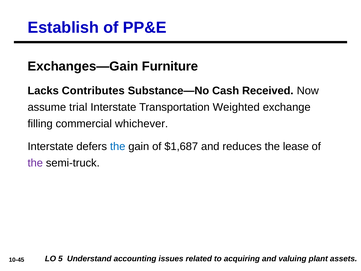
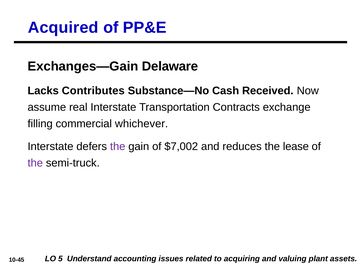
Establish: Establish -> Acquired
Furniture: Furniture -> Delaware
trial: trial -> real
Weighted: Weighted -> Contracts
the at (118, 146) colour: blue -> purple
$1,687: $1,687 -> $7,002
